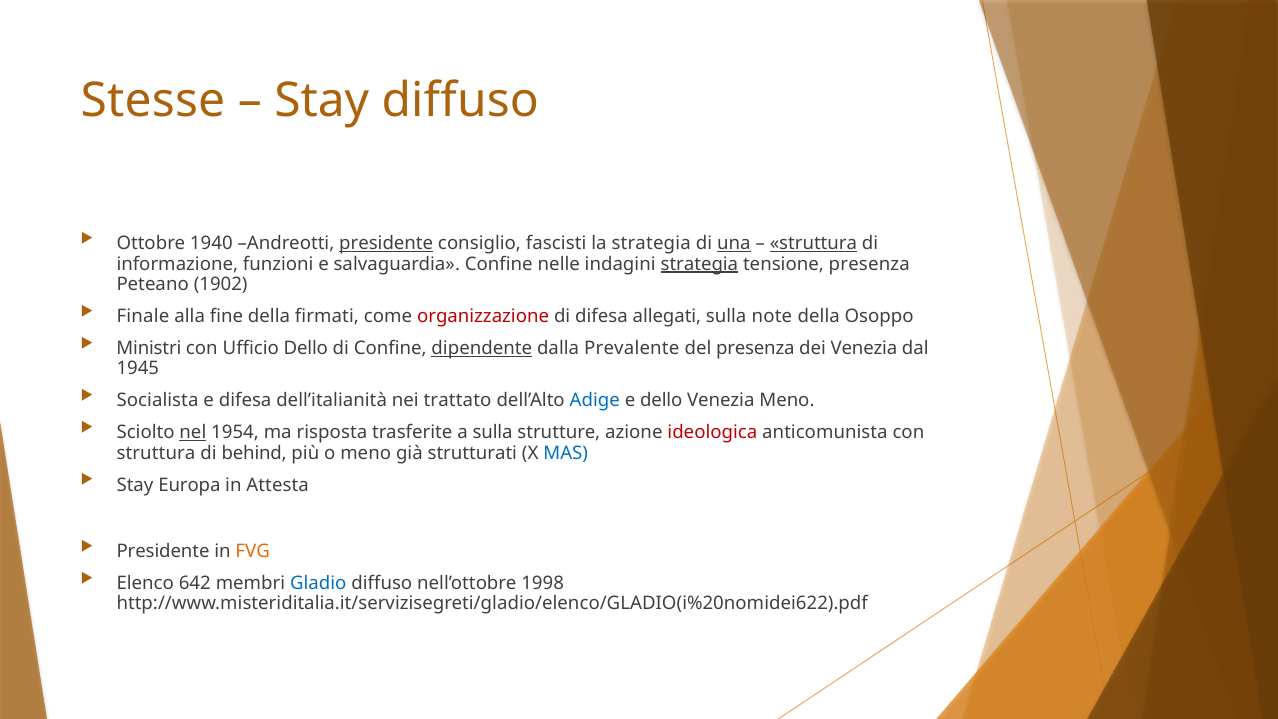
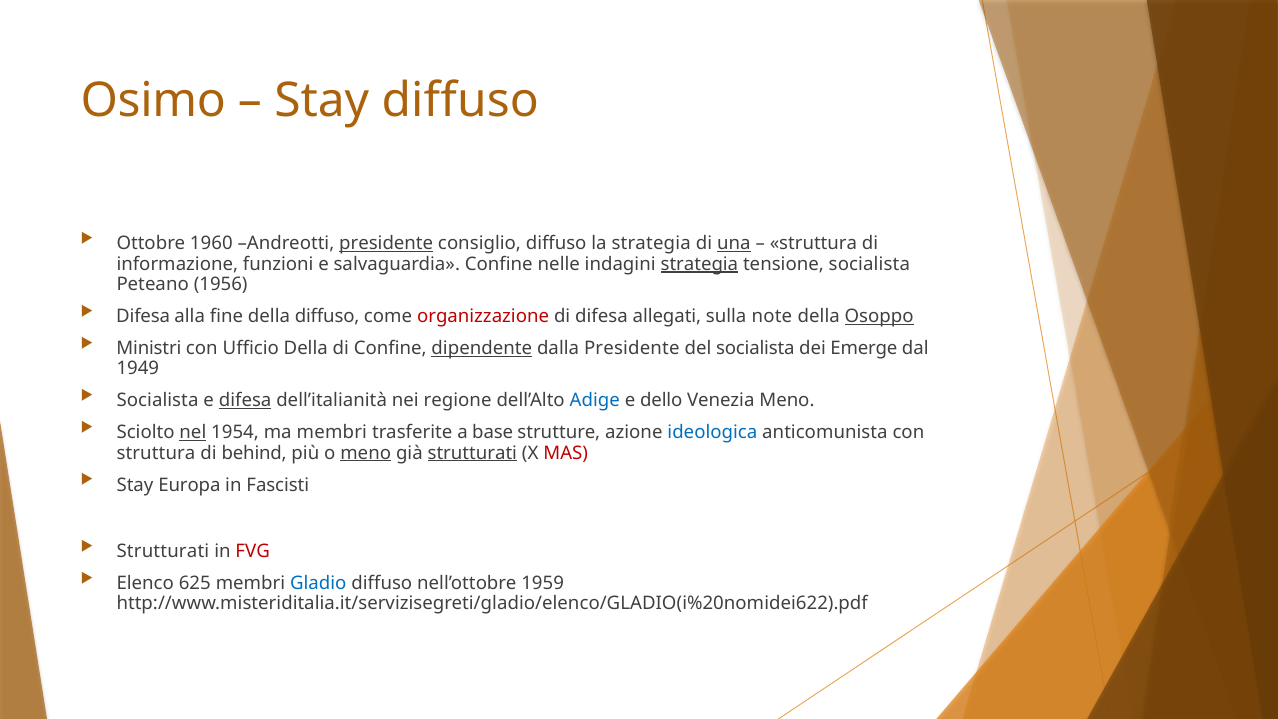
Stesse: Stesse -> Osimo
1940: 1940 -> 1960
consiglio fascisti: fascisti -> diffuso
struttura at (813, 244) underline: present -> none
tensione presenza: presenza -> socialista
1902: 1902 -> 1956
Finale at (143, 316): Finale -> Difesa
della firmati: firmati -> diffuso
Osoppo underline: none -> present
Ufficio Dello: Dello -> Della
dalla Prevalente: Prevalente -> Presidente
del presenza: presenza -> socialista
dei Venezia: Venezia -> Emerge
1945: 1945 -> 1949
difesa at (245, 401) underline: none -> present
trattato: trattato -> regione
ma risposta: risposta -> membri
a sulla: sulla -> base
ideologica colour: red -> blue
meno at (366, 453) underline: none -> present
strutturati at (472, 453) underline: none -> present
MAS colour: blue -> red
Attesta: Attesta -> Fascisti
Presidente at (163, 551): Presidente -> Strutturati
FVG colour: orange -> red
642: 642 -> 625
1998: 1998 -> 1959
